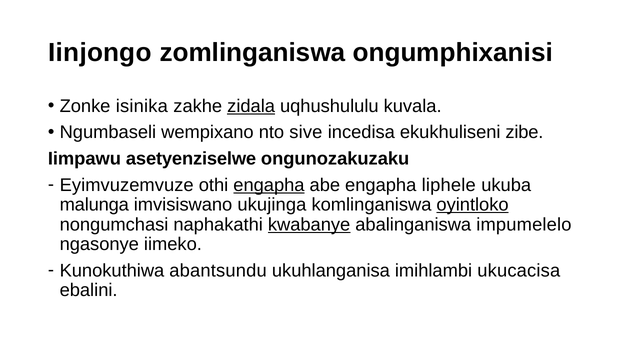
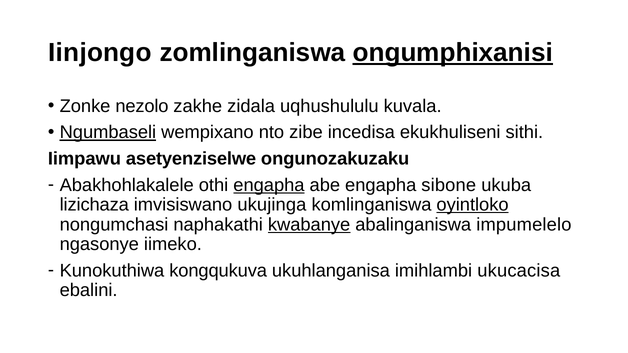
ongumphixanisi underline: none -> present
isinika: isinika -> nezolo
zidala underline: present -> none
Ngumbaseli underline: none -> present
sive: sive -> zibe
zibe: zibe -> sithi
Eyimvuzemvuze: Eyimvuzemvuze -> Abakhohlakalele
liphele: liphele -> sibone
malunga: malunga -> lizichaza
abantsundu: abantsundu -> kongqukuva
